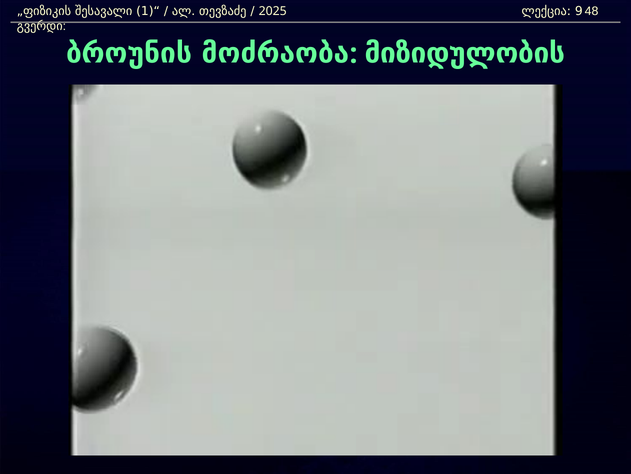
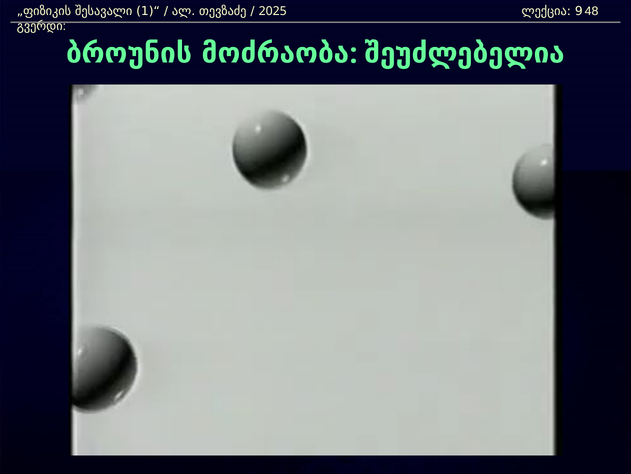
მიზიდულობის: მიზიდულობის -> შეუძლებელია
